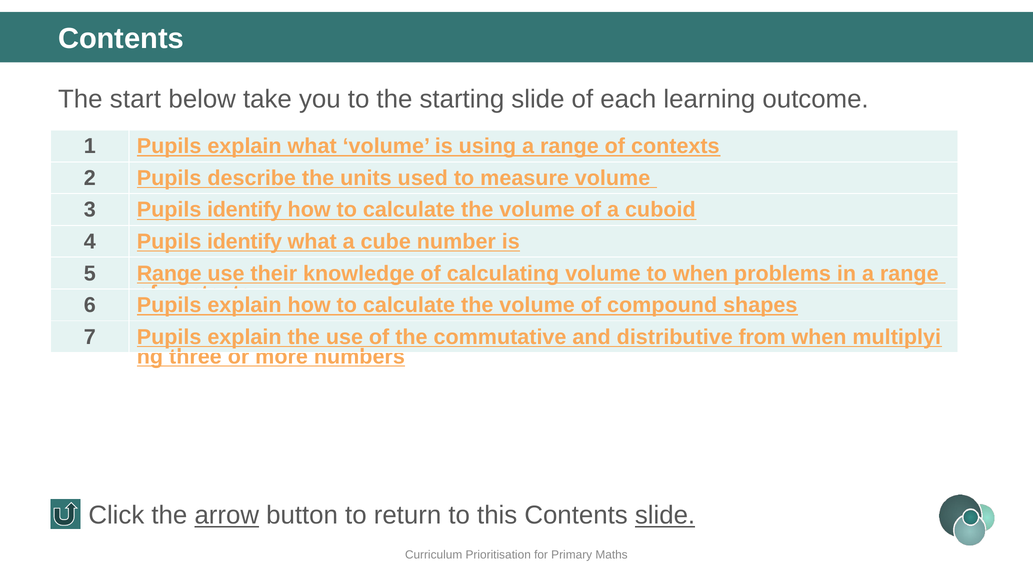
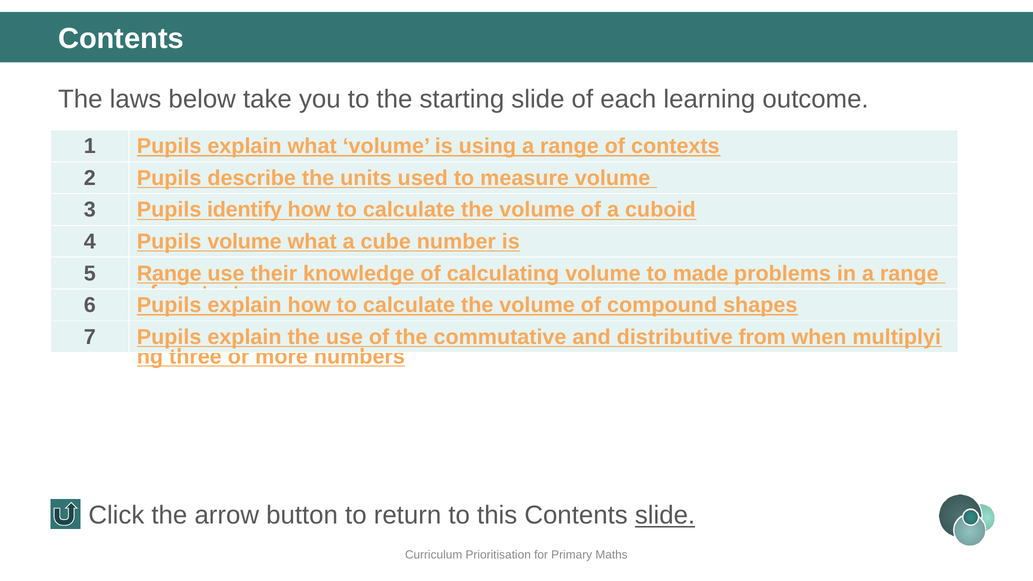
start: start -> laws
4 Pupils identify: identify -> volume
to when: when -> made
arrow underline: present -> none
